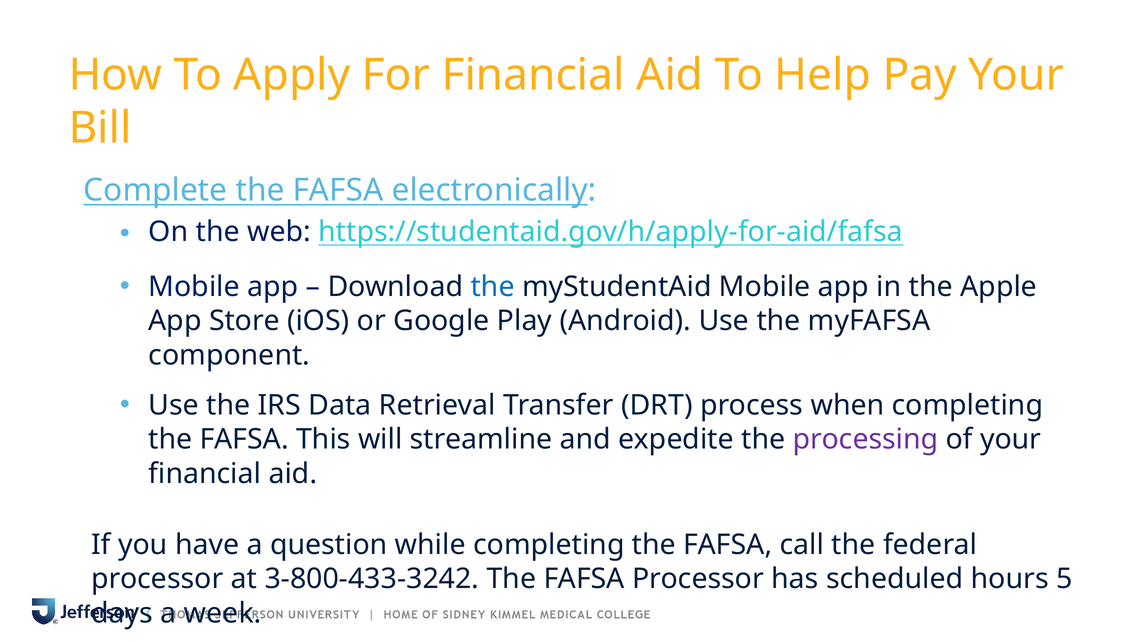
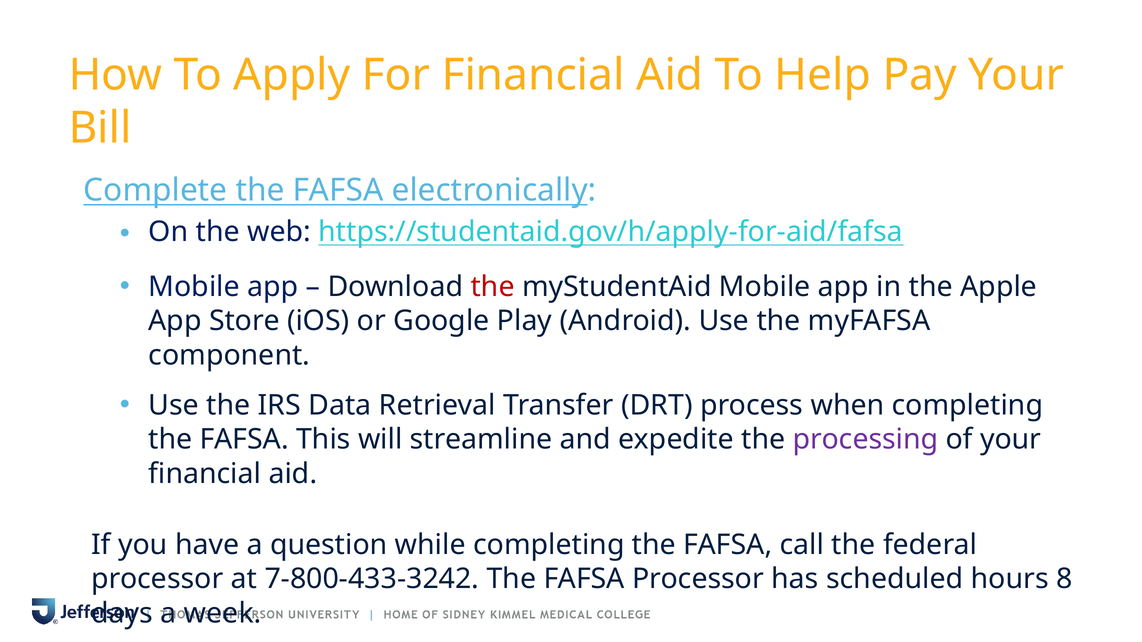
the at (493, 287) colour: blue -> red
3-800-433-3242: 3-800-433-3242 -> 7-800-433-3242
5: 5 -> 8
